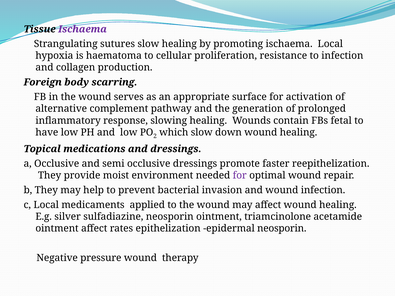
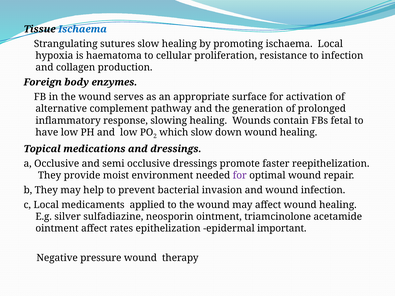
Ischaema at (83, 29) colour: purple -> blue
scarring: scarring -> enzymes
epidermal neosporin: neosporin -> important
